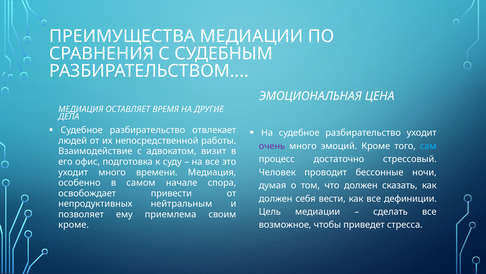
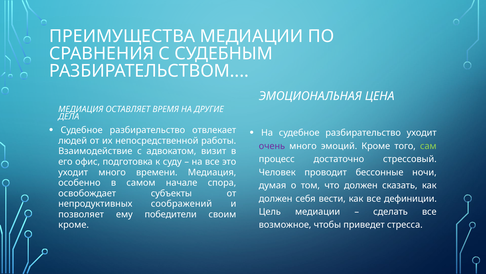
сам colour: light blue -> light green
привести: привести -> субъекты
нейтральным: нейтральным -> соображений
приемлема: приемлема -> победители
